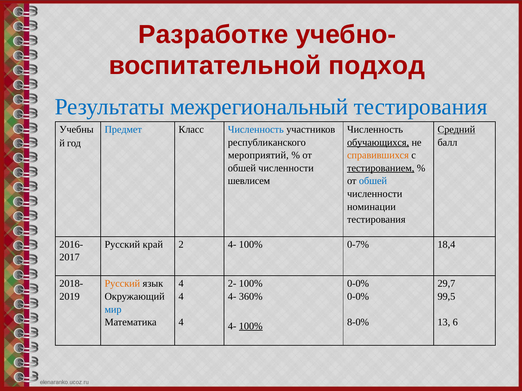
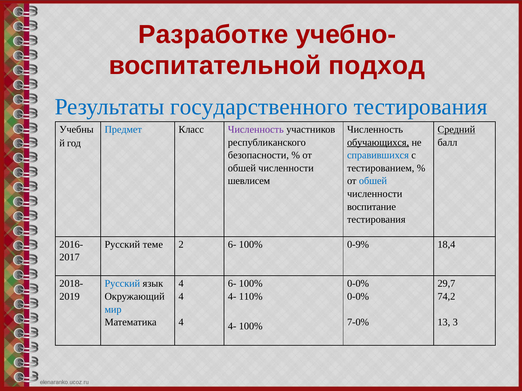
межрегиональный: межрегиональный -> государственного
Численность at (256, 130) colour: blue -> purple
мероприятий: мероприятий -> безопасности
справившихся colour: orange -> blue
тестированием underline: present -> none
номинации: номинации -> воспитание
край: край -> теме
2 4-: 4- -> 6-
0-7%: 0-7% -> 0-9%
Русский at (122, 284) colour: orange -> blue
2- at (232, 284): 2- -> 6-
360%: 360% -> 110%
99,5: 99,5 -> 74,2
8-0%: 8-0% -> 7-0%
6: 6 -> 3
100% at (251, 327) underline: present -> none
